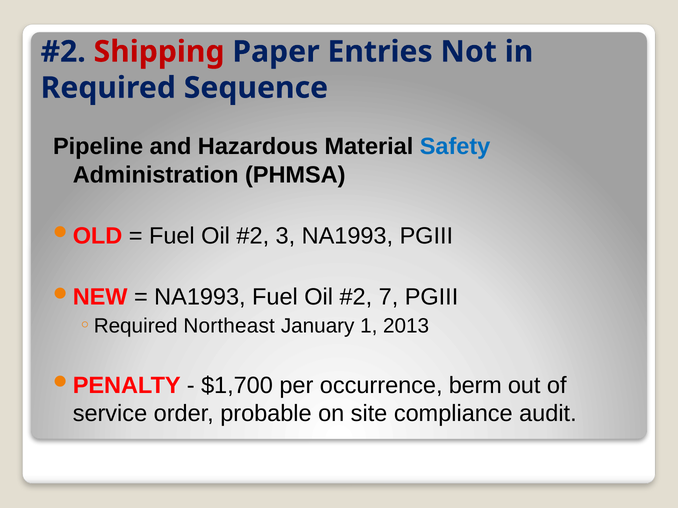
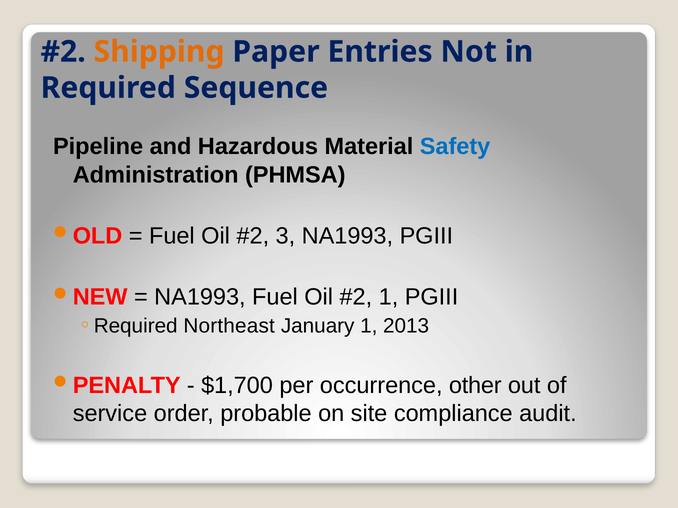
Shipping colour: red -> orange
7 at (388, 297): 7 -> 1
berm: berm -> other
